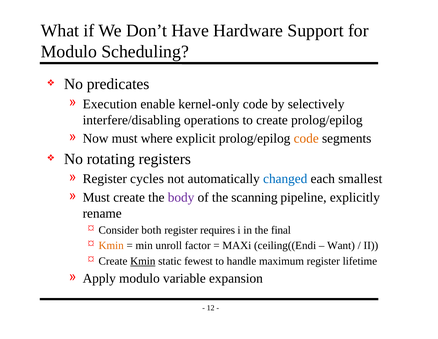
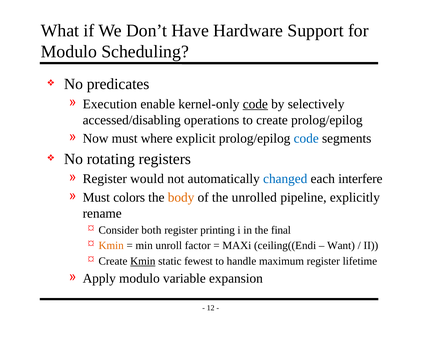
code at (255, 104) underline: none -> present
interfere/disabling: interfere/disabling -> accessed/disabling
code at (306, 138) colour: orange -> blue
cycles: cycles -> would
smallest: smallest -> interfere
Must create: create -> colors
body colour: purple -> orange
scanning: scanning -> unrolled
requires: requires -> printing
